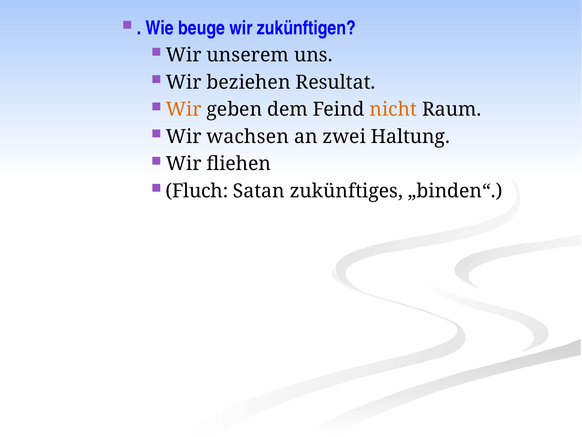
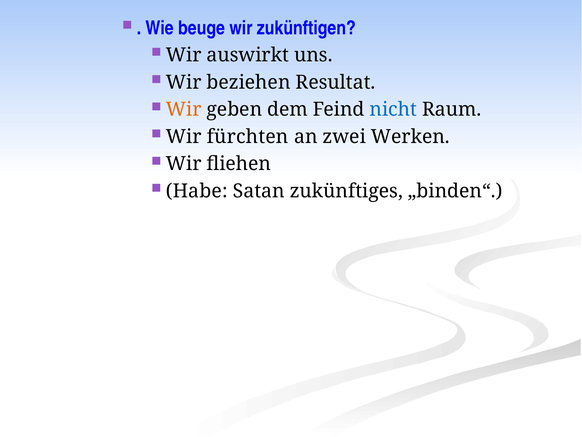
unserem: unserem -> auswirkt
nicht colour: orange -> blue
wachsen: wachsen -> fürchten
Haltung: Haltung -> Werken
Fluch: Fluch -> Habe
